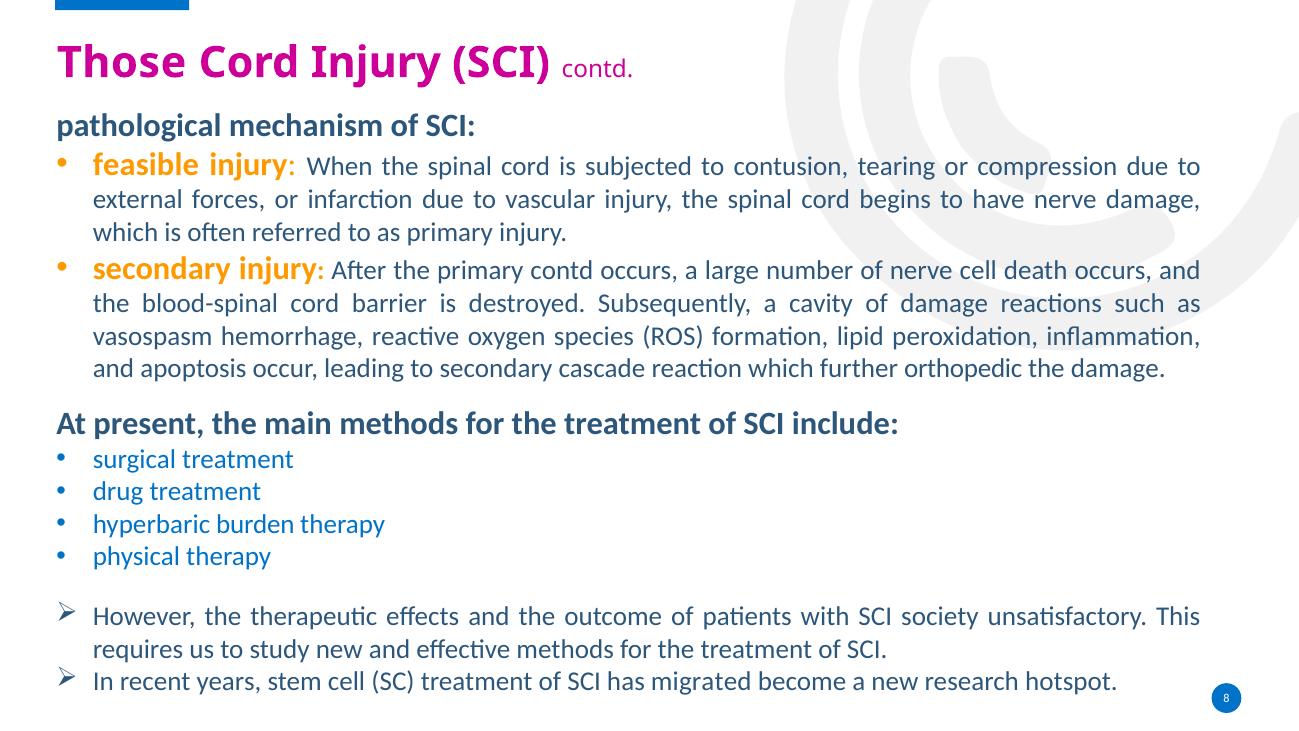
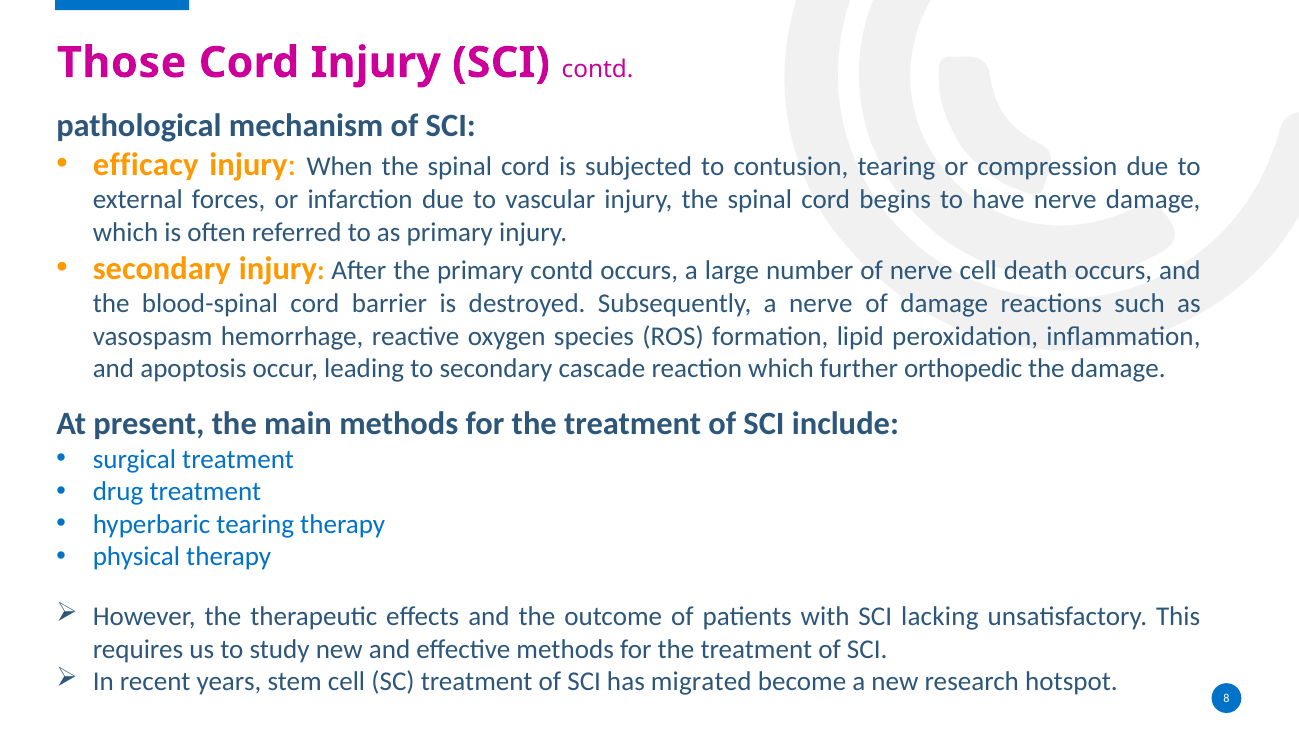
feasible: feasible -> efficacy
a cavity: cavity -> nerve
hyperbaric burden: burden -> tearing
society: society -> lacking
